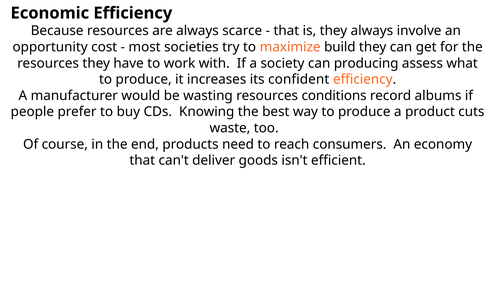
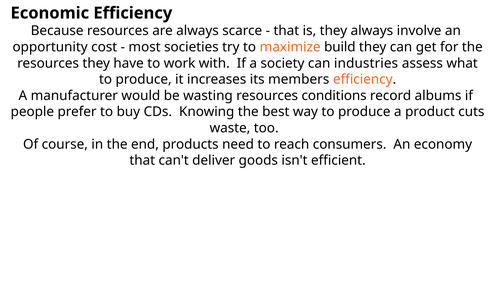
producing: producing -> industries
confident: confident -> members
